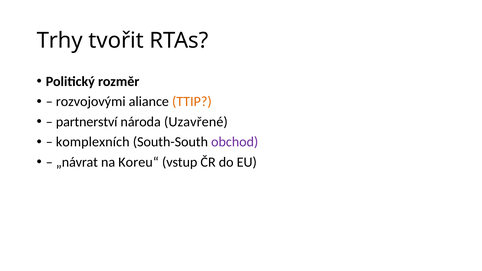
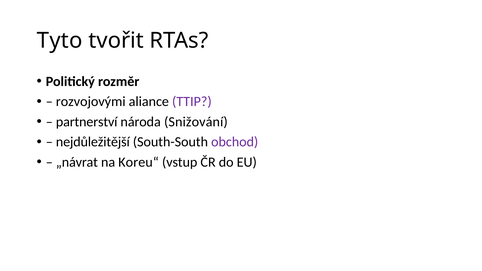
Trhy: Trhy -> Tyto
TTIP colour: orange -> purple
Uzavřené: Uzavřené -> Snižování
komplexních: komplexních -> nejdůležitější
